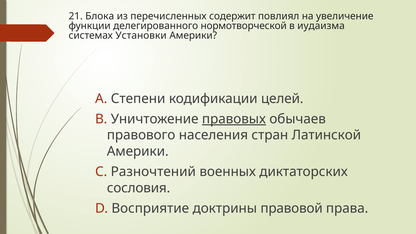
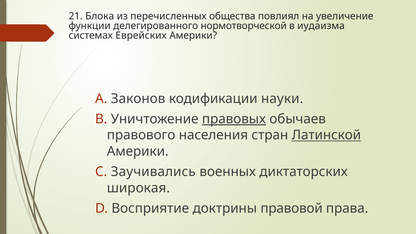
содержит: содержит -> общества
Установки: Установки -> Еврейских
Степени: Степени -> Законов
целей: целей -> науки
Латинской underline: none -> present
Разночтений: Разночтений -> Заучивались
сословия: сословия -> широкая
